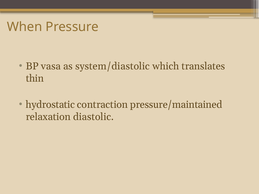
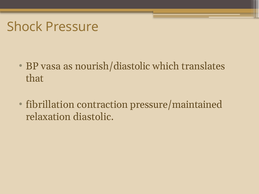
When: When -> Shock
system/diastolic: system/diastolic -> nourish/diastolic
thin: thin -> that
hydrostatic: hydrostatic -> fibrillation
